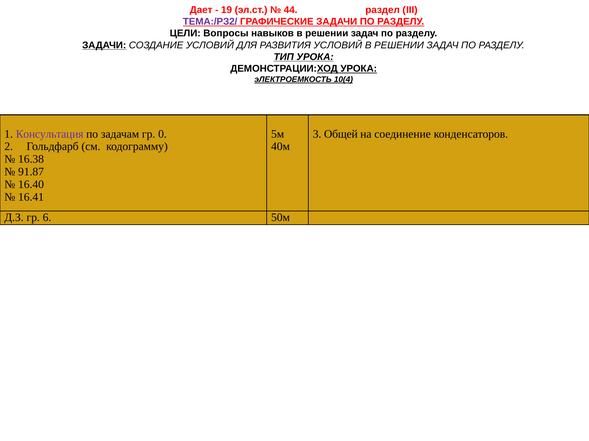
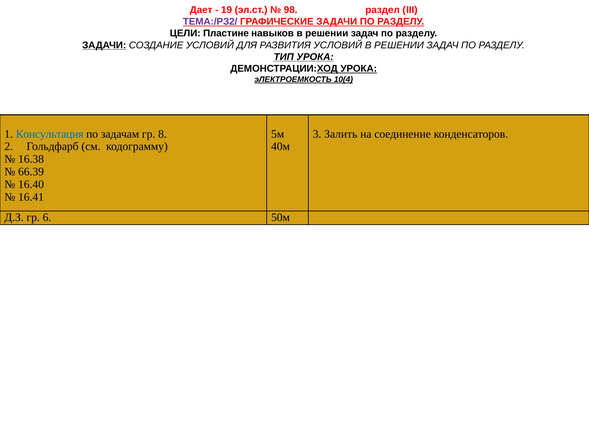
44: 44 -> 98
Вопросы: Вопросы -> Пластине
Консультация colour: purple -> blue
0: 0 -> 8
Общей: Общей -> Залить
91.87: 91.87 -> 66.39
